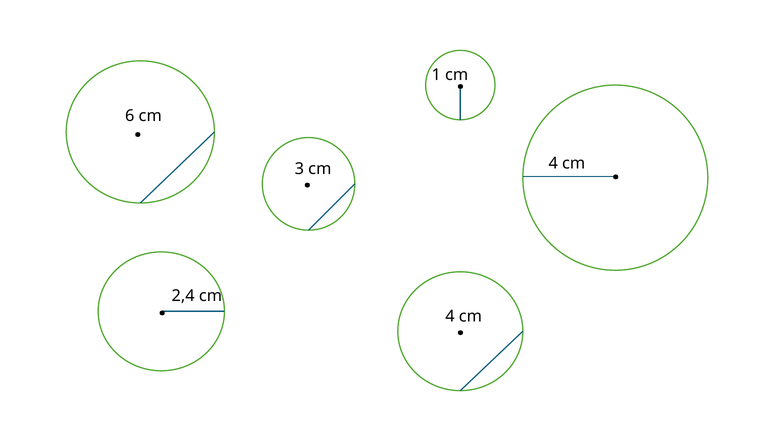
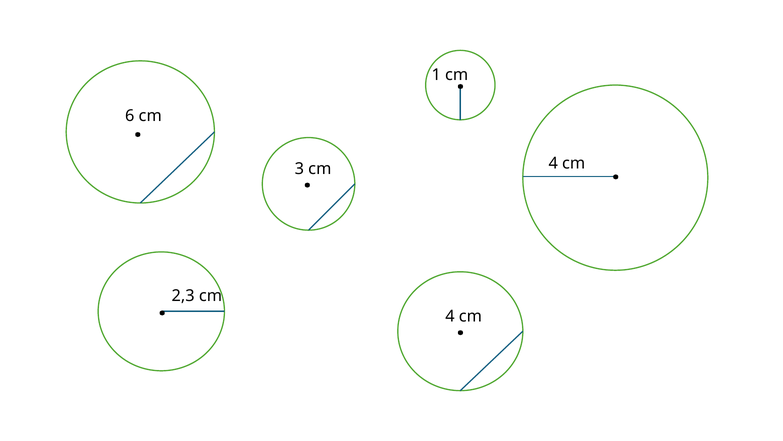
2,4: 2,4 -> 2,3
